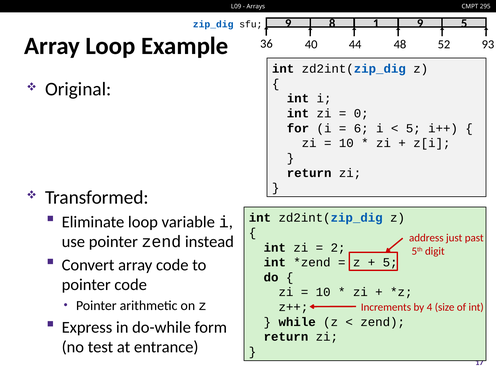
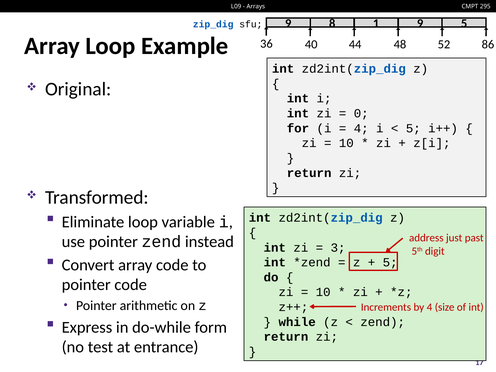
93: 93 -> 86
6 at (361, 128): 6 -> 4
2: 2 -> 3
